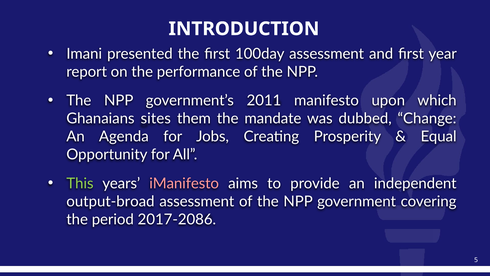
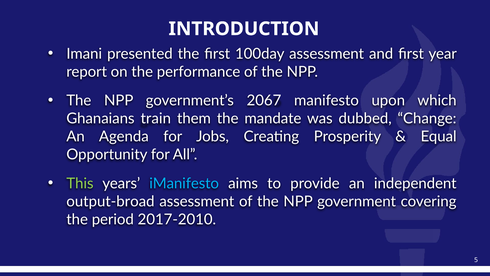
2011: 2011 -> 2067
sites: sites -> train
iManifesto colour: pink -> light blue
2017-2086: 2017-2086 -> 2017-2010
